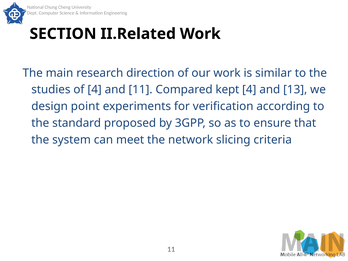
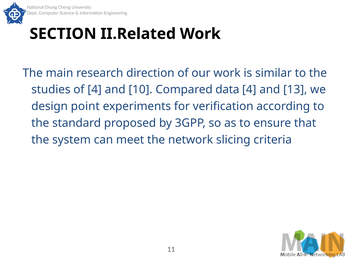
and 11: 11 -> 10
kept: kept -> data
